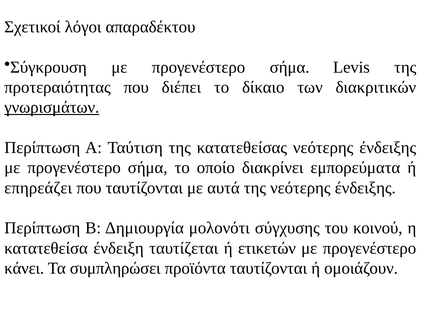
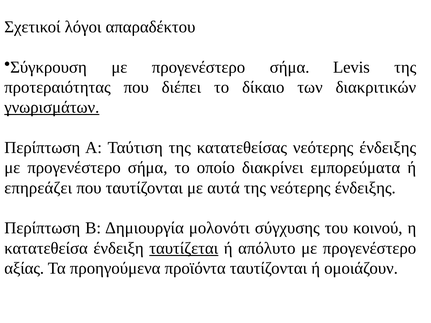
ταυτίζεται underline: none -> present
ετικετών: ετικετών -> απόλυτο
κάνει: κάνει -> αξίας
συμπληρώσει: συμπληρώσει -> προηγούμενα
